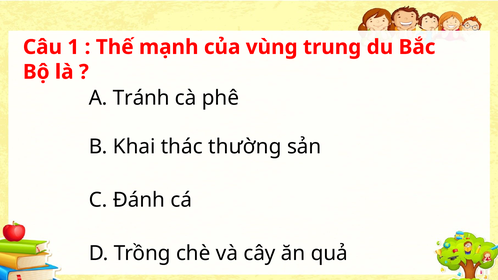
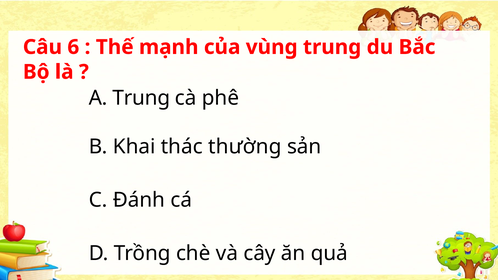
1: 1 -> 6
A Tránh: Tránh -> Trung
